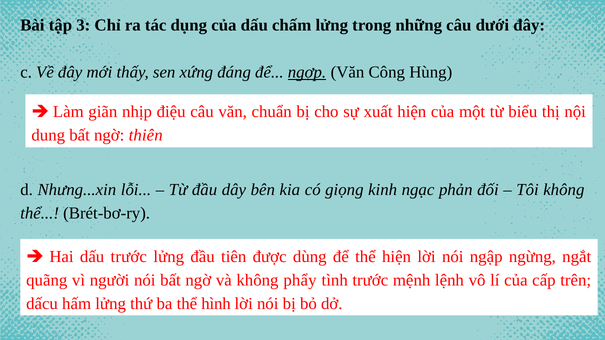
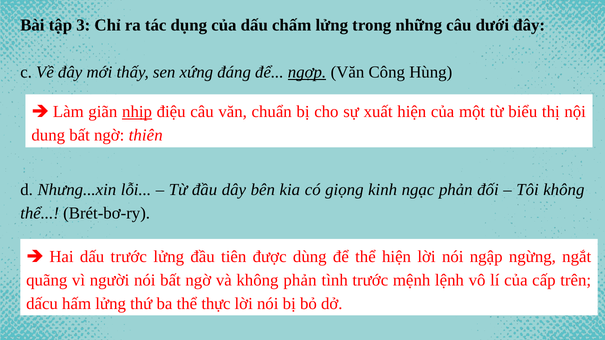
nhịp underline: none -> present
không phẩy: phẩy -> phản
hình: hình -> thực
